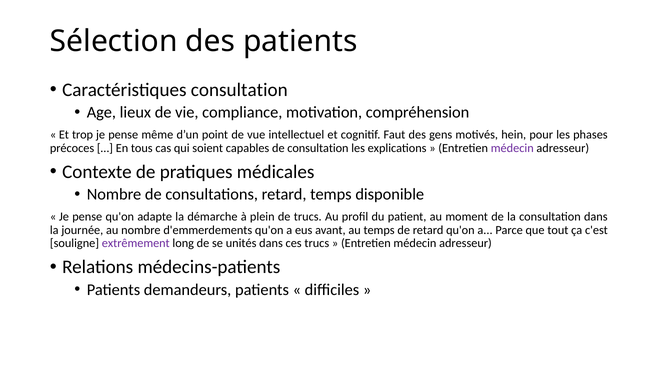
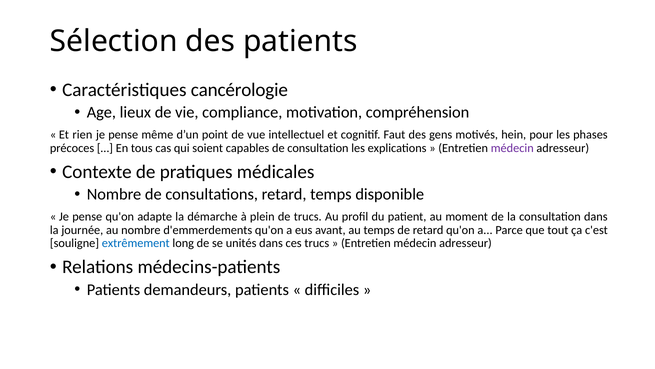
Caractéristiques consultation: consultation -> cancérologie
trop: trop -> rien
extrêmement colour: purple -> blue
